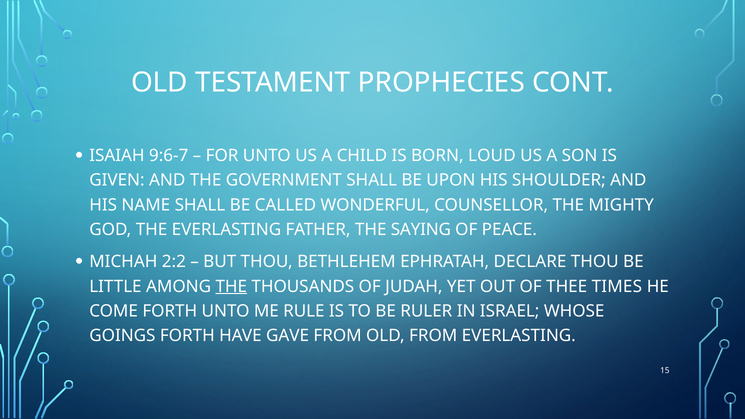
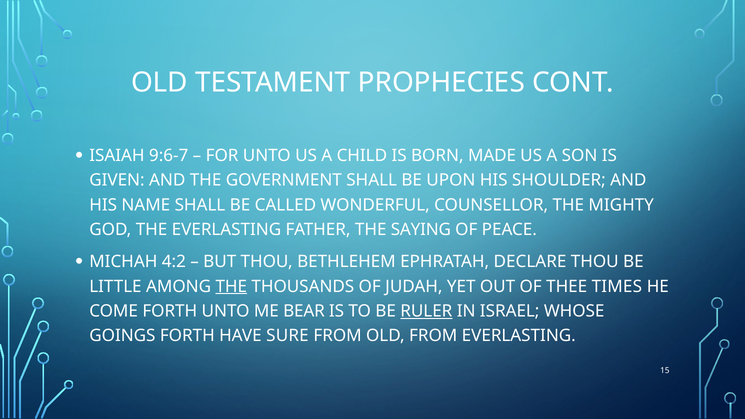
LOUD: LOUD -> MADE
2:2: 2:2 -> 4:2
RULE: RULE -> BEAR
RULER underline: none -> present
GAVE: GAVE -> SURE
